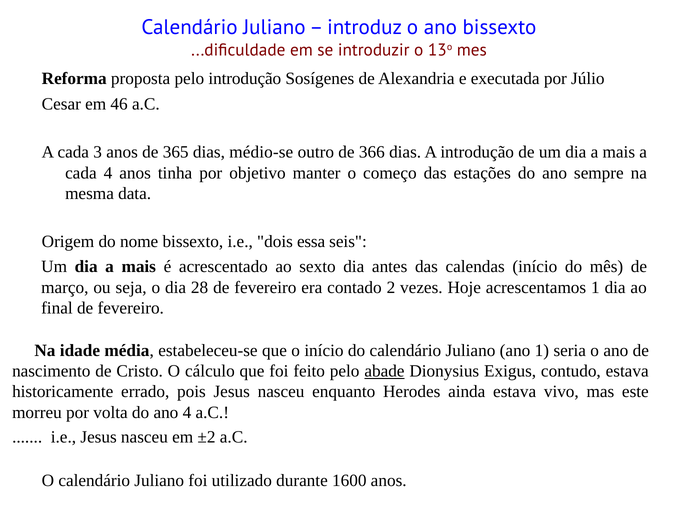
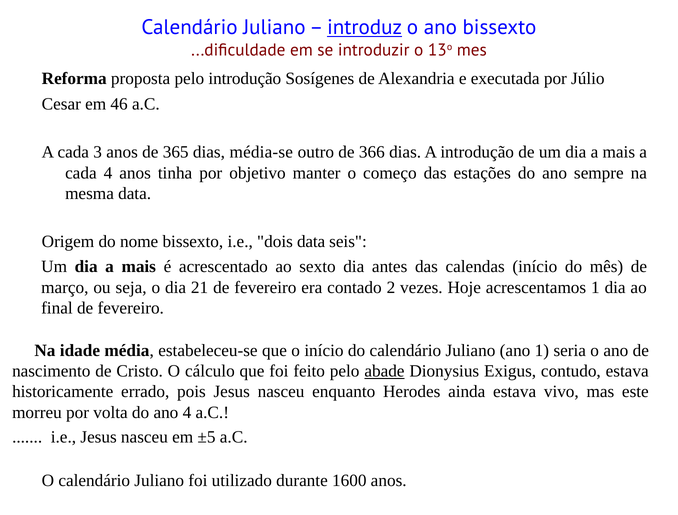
introduz underline: none -> present
médio-se: médio-se -> média-se
dois essa: essa -> data
28: 28 -> 21
±2: ±2 -> ±5
